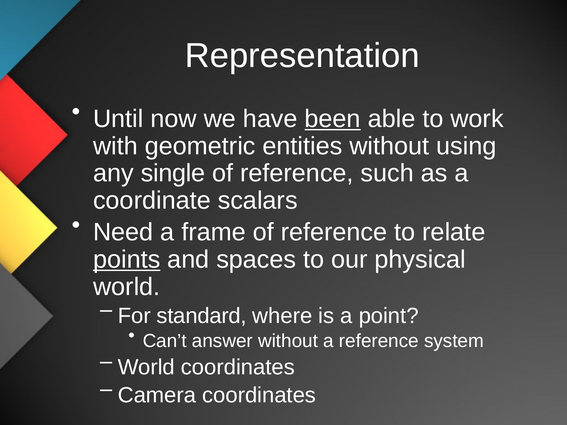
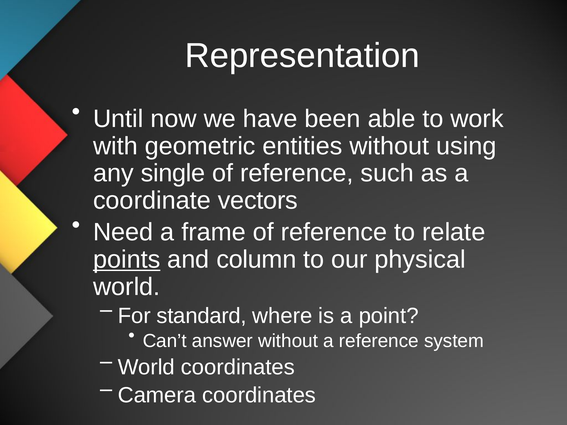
been underline: present -> none
scalars: scalars -> vectors
spaces: spaces -> column
